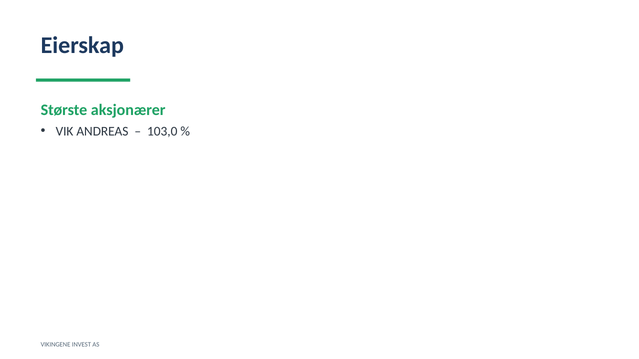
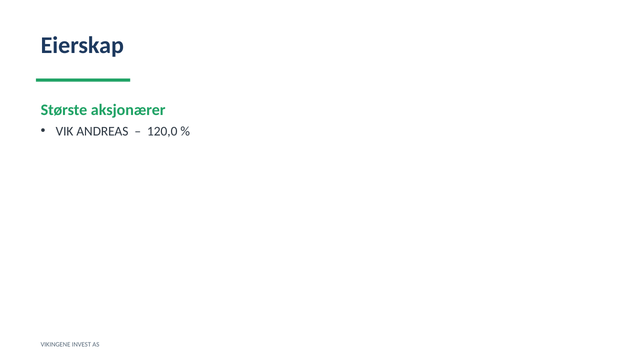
103,0: 103,0 -> 120,0
